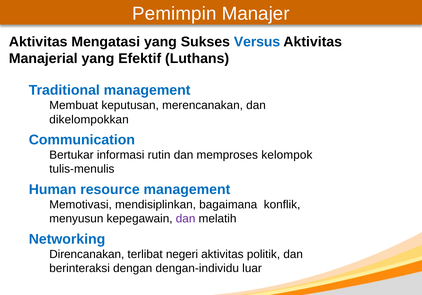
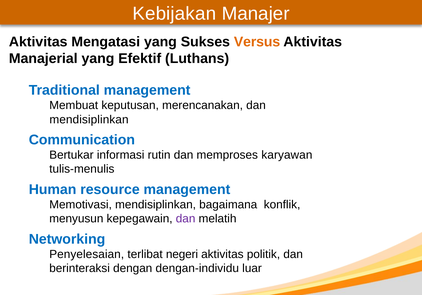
Pemimpin: Pemimpin -> Kebijakan
Versus colour: blue -> orange
dikelompokkan at (89, 120): dikelompokkan -> mendisiplinkan
kelompok: kelompok -> karyawan
Direncanakan: Direncanakan -> Penyelesaian
